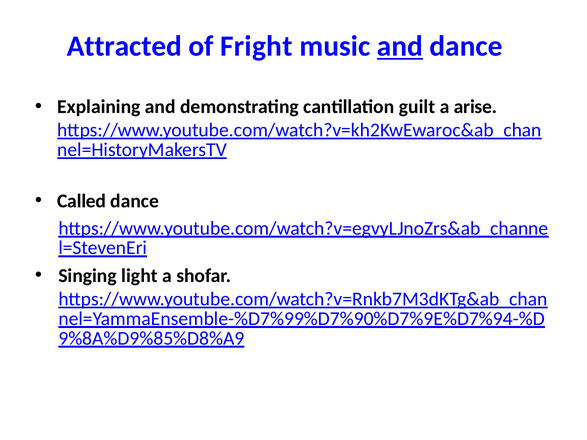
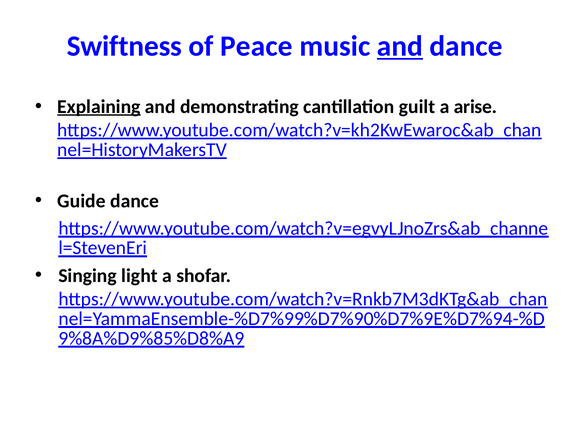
Attracted: Attracted -> Swiftness
Fright: Fright -> Peace
Explaining underline: none -> present
Called: Called -> Guide
